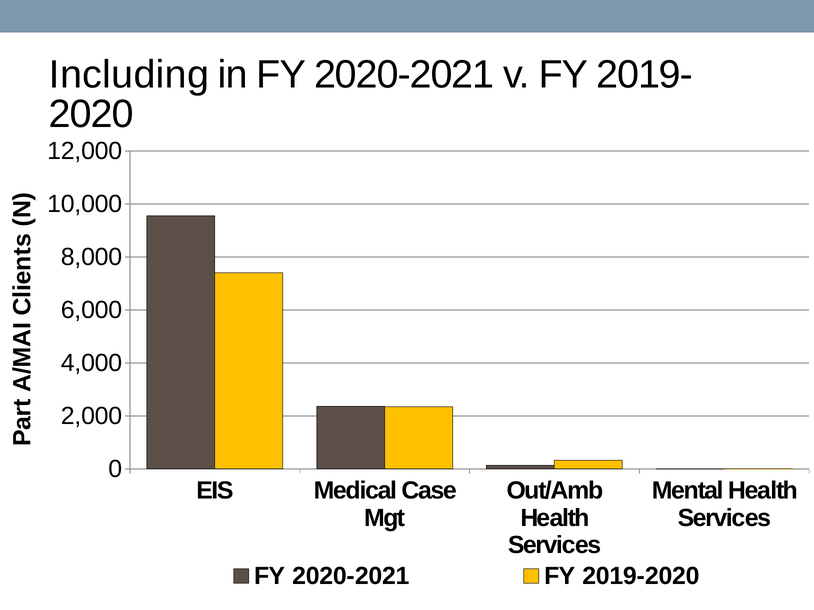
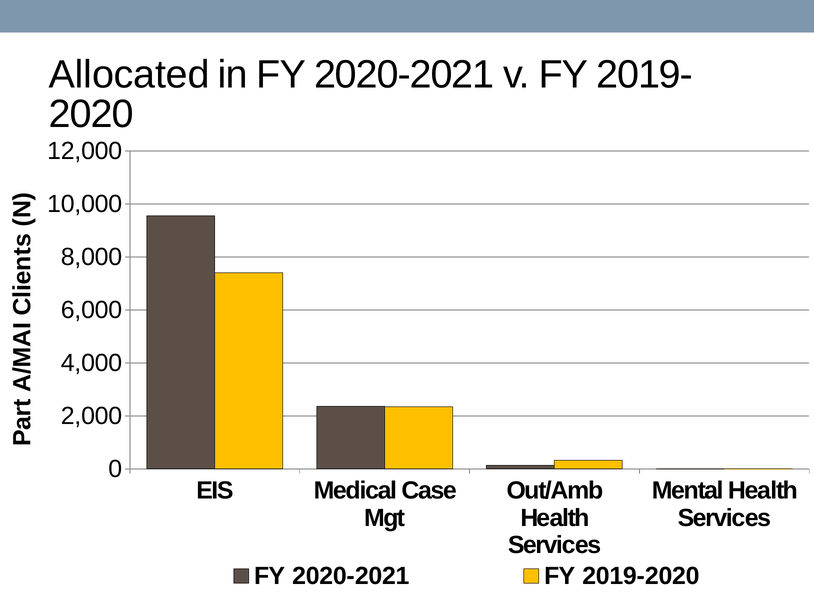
Including: Including -> Allocated
